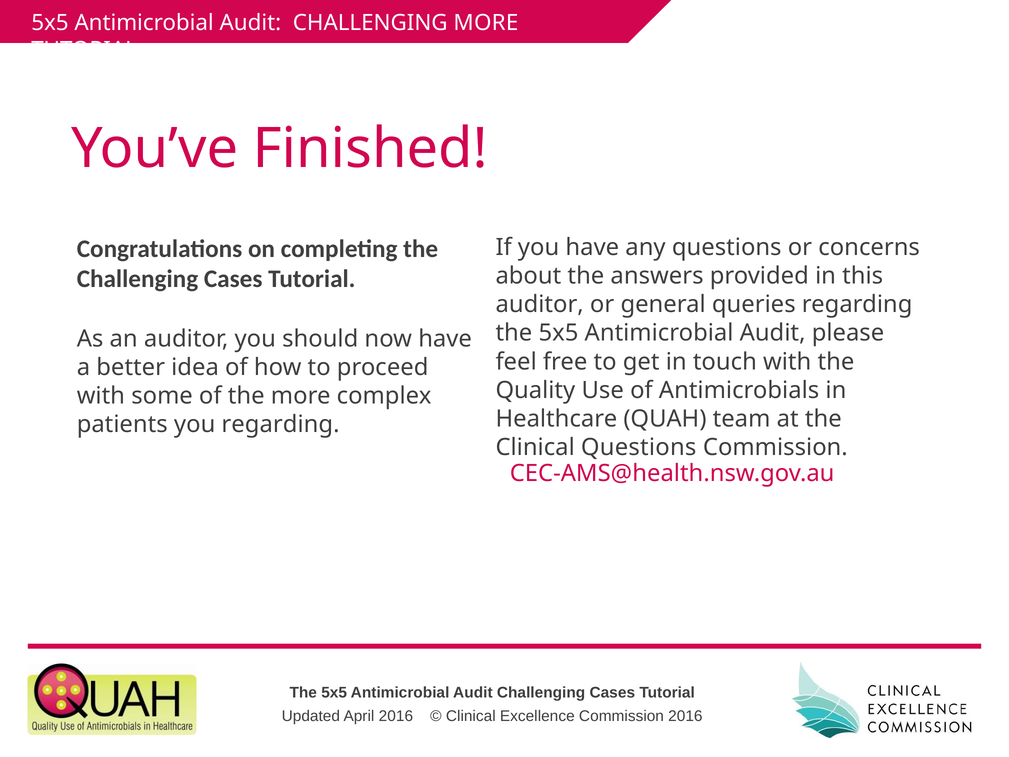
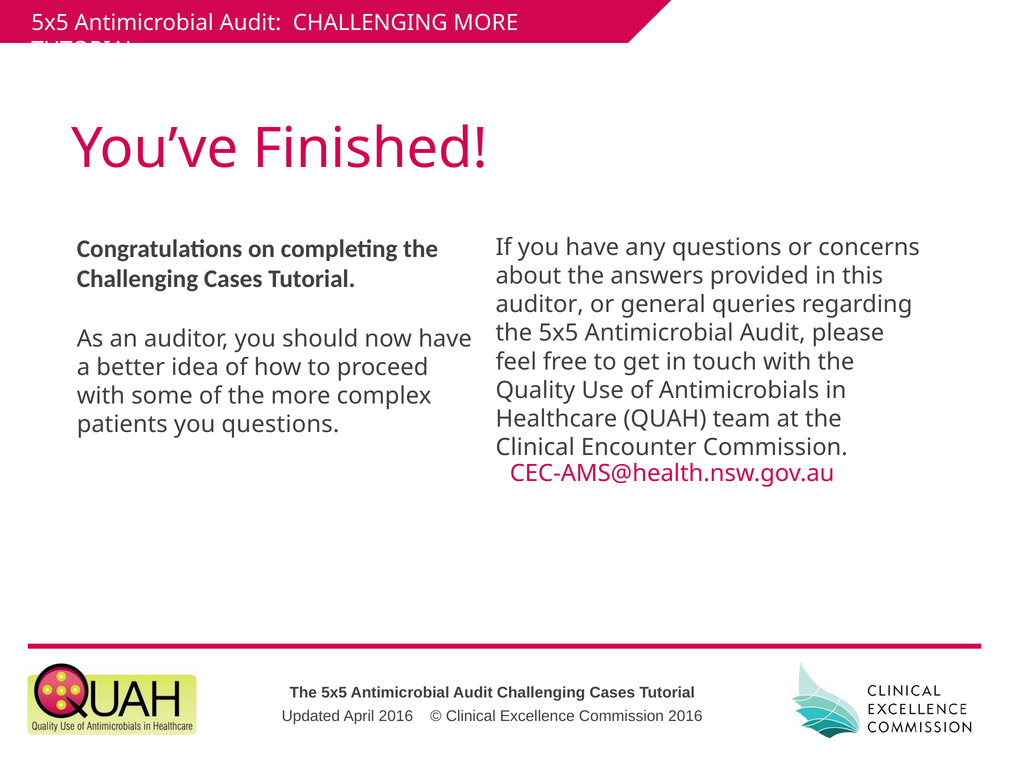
you regarding: regarding -> questions
Clinical Questions: Questions -> Encounter
